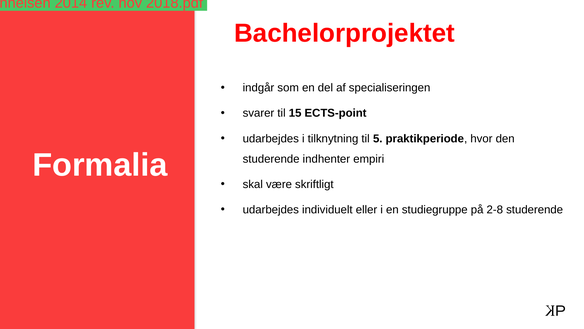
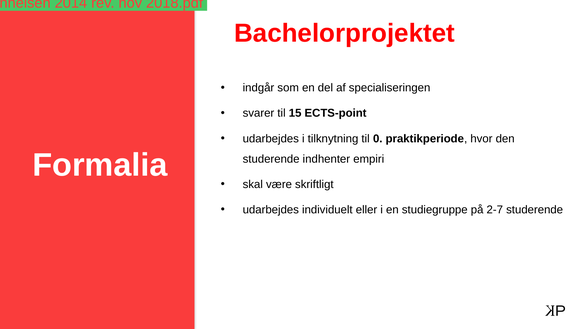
5: 5 -> 0
2-8: 2-8 -> 2-7
